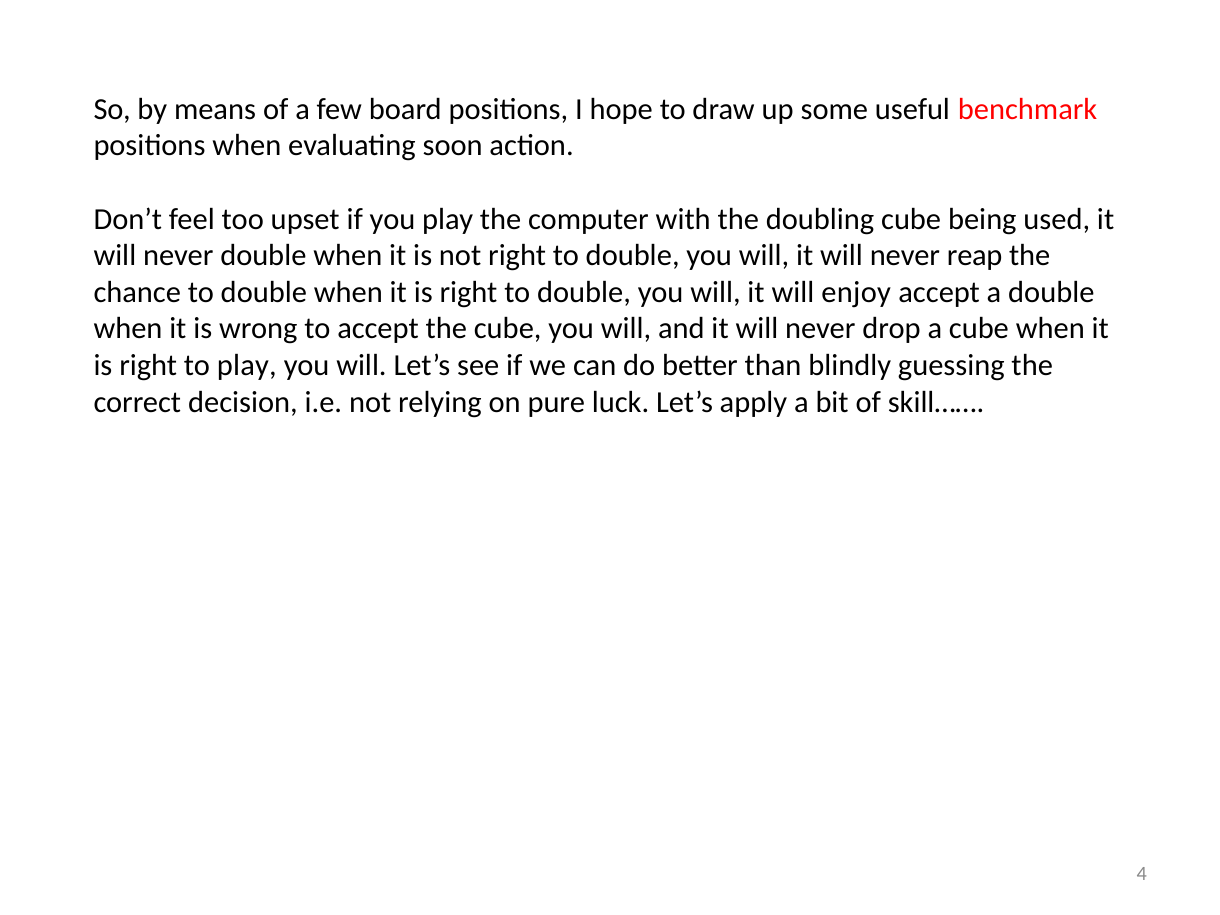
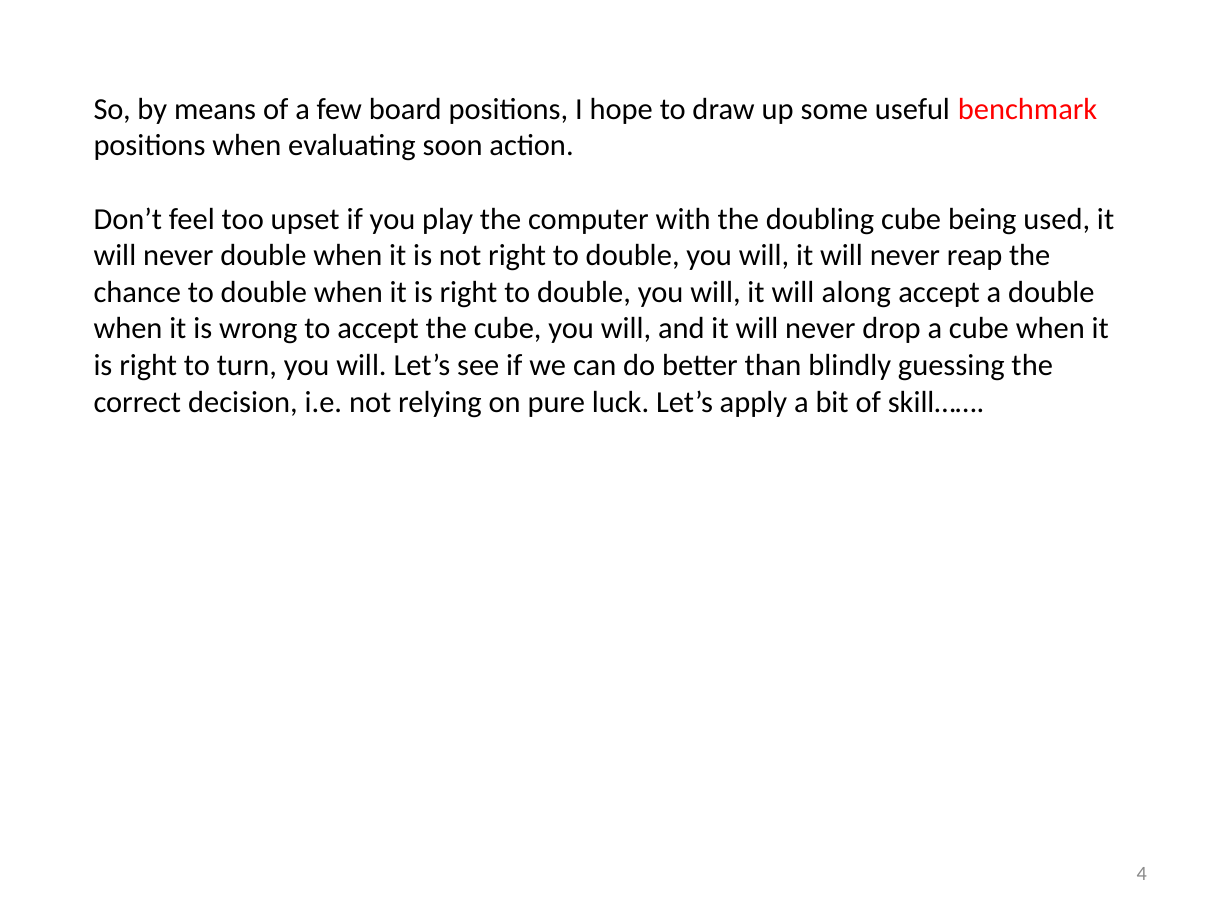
enjoy: enjoy -> along
to play: play -> turn
